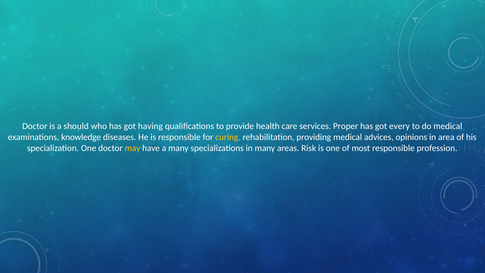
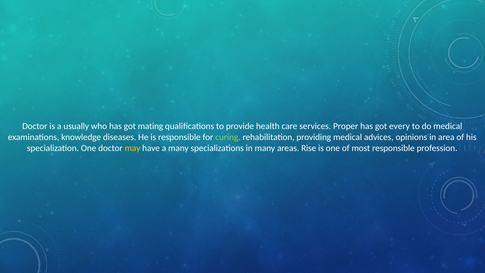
should: should -> usually
having: having -> mating
curing colour: yellow -> light green
Risk: Risk -> Rise
